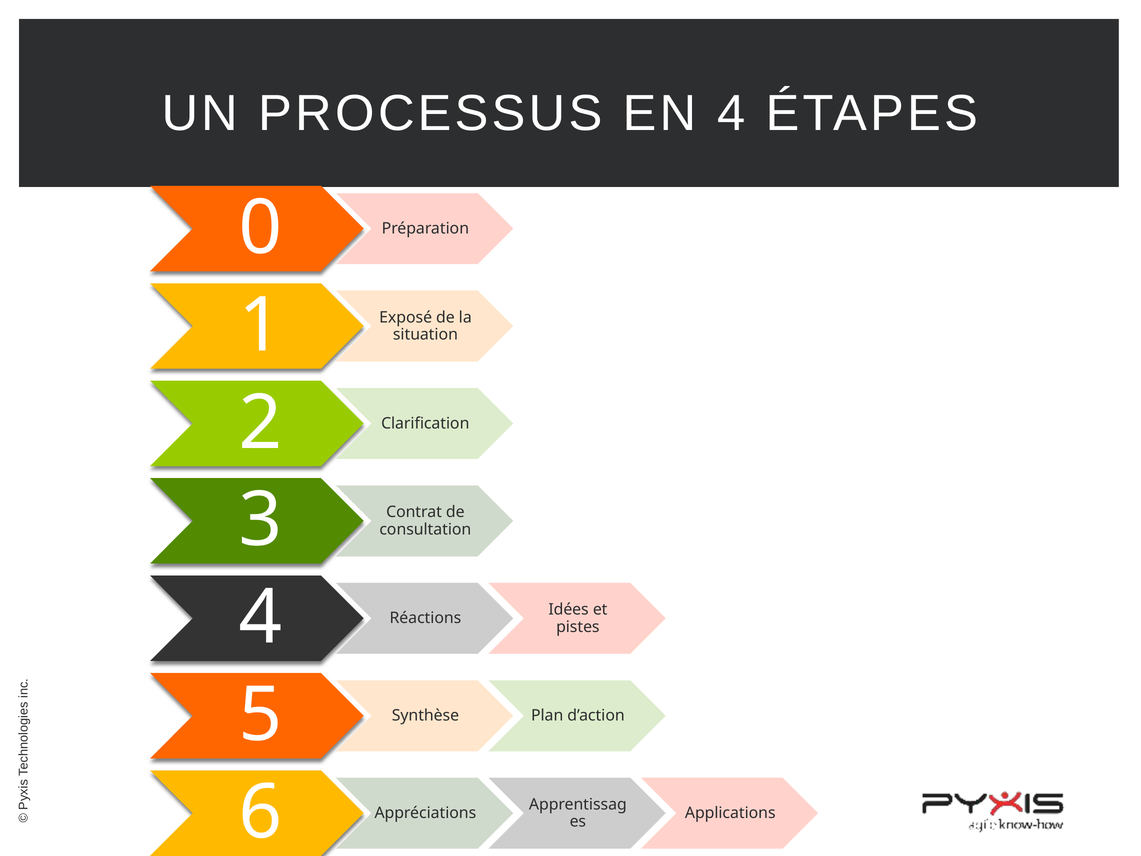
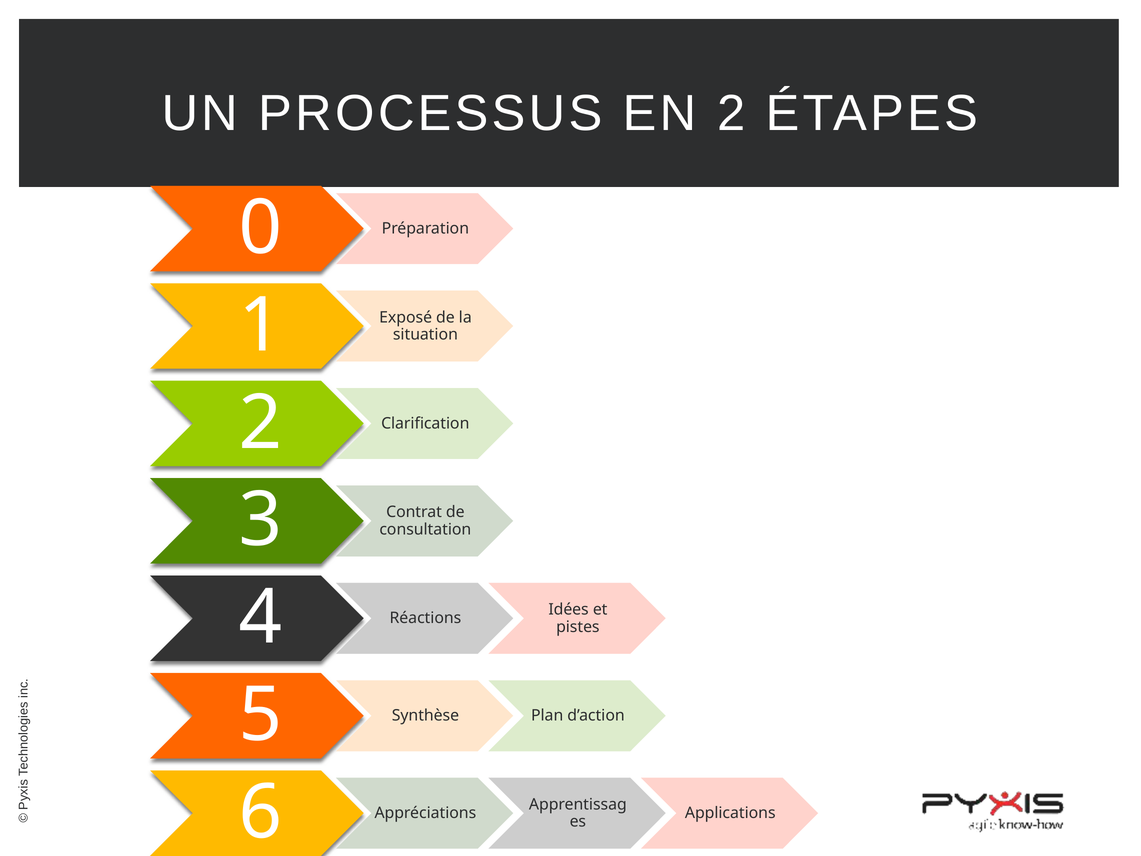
EN 4: 4 -> 2
